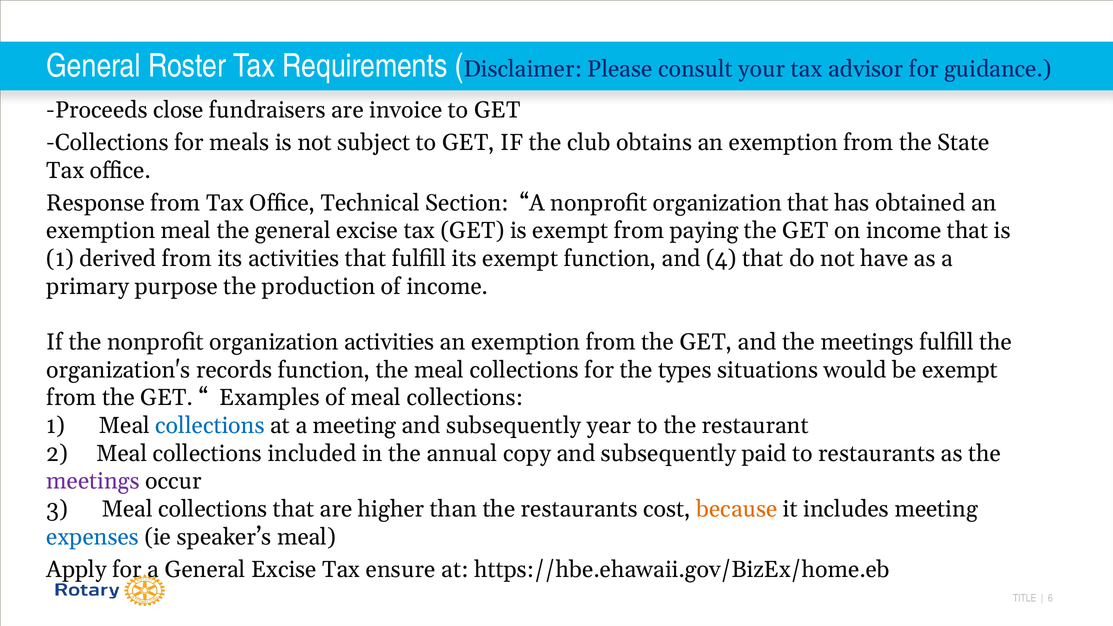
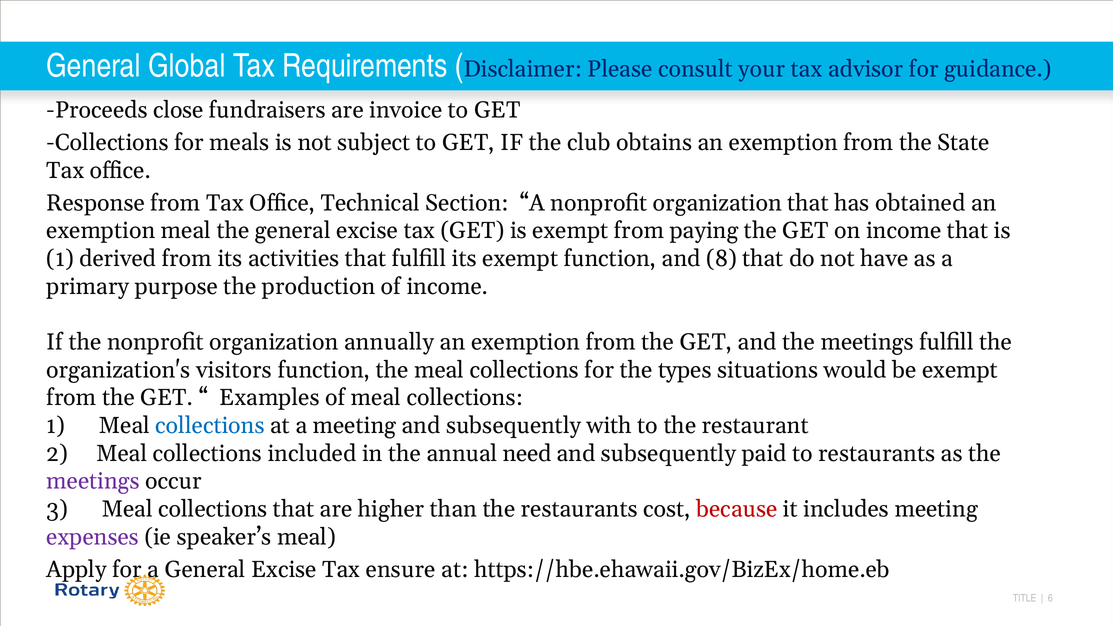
Roster: Roster -> Global
4: 4 -> 8
organization activities: activities -> annually
records: records -> visitors
year: year -> with
copy: copy -> need
because colour: orange -> red
expenses colour: blue -> purple
